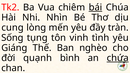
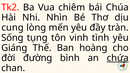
bái underline: present -> none
nghèo: nghèo -> hoàng
quạnh: quạnh -> đường
